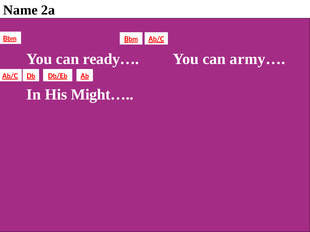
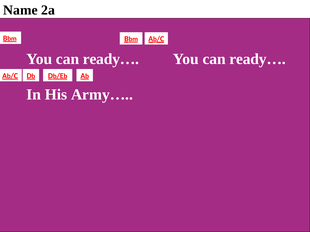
army… at (257, 59): army… -> ready…
Might…: Might… -> Army…
